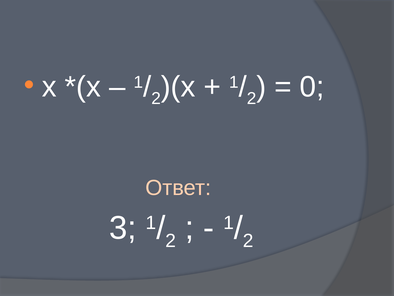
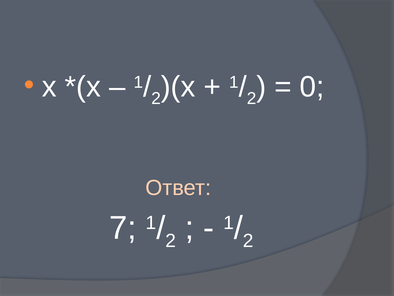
3: 3 -> 7
